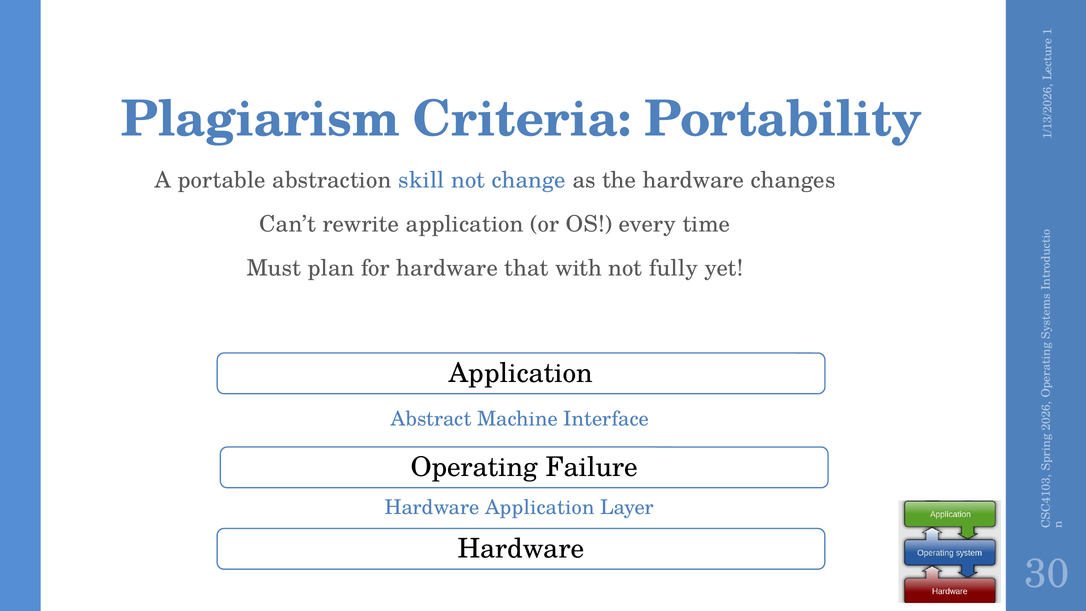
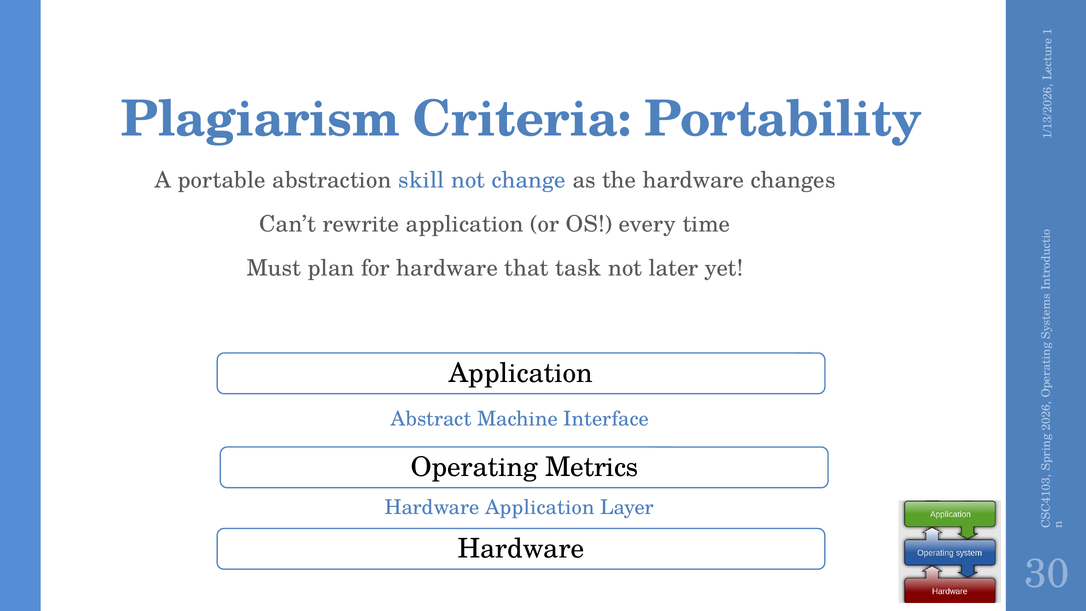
with: with -> task
fully: fully -> later
Failure: Failure -> Metrics
